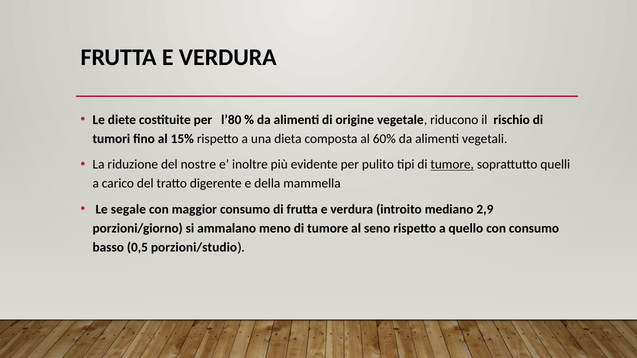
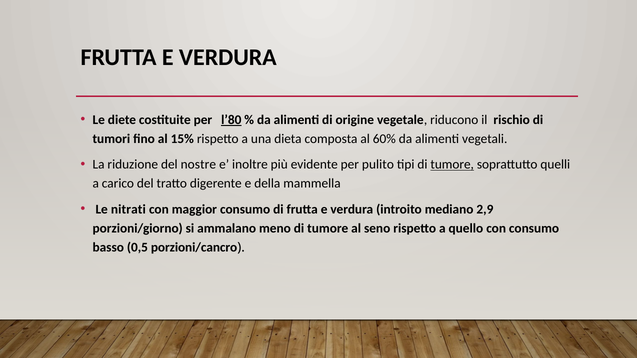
l’80 underline: none -> present
segale: segale -> nitrati
porzioni/studio: porzioni/studio -> porzioni/cancro
